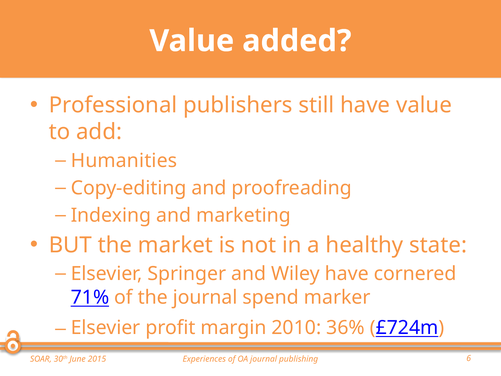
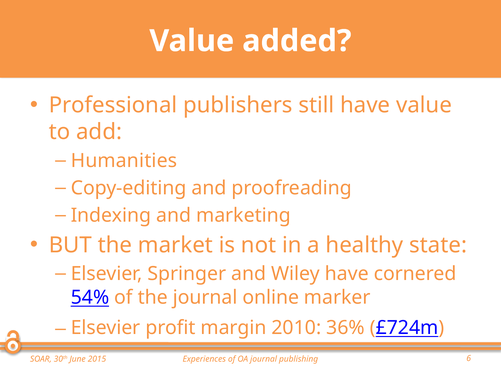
71%: 71% -> 54%
spend: spend -> online
